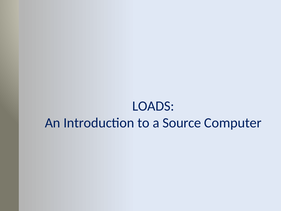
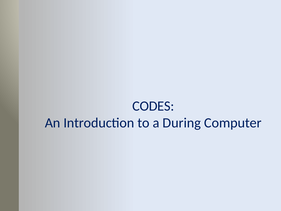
LOADS: LOADS -> CODES
Source: Source -> During
